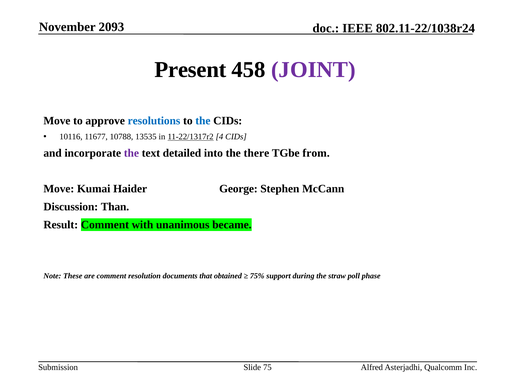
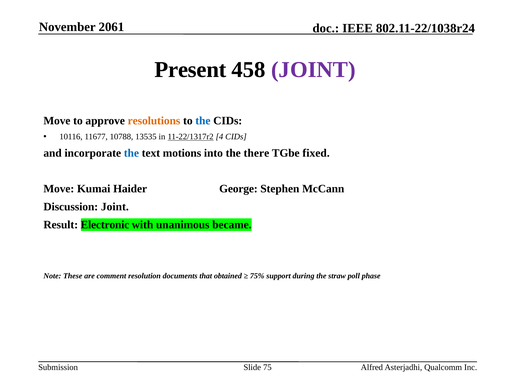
2093: 2093 -> 2061
resolutions colour: blue -> orange
the at (131, 153) colour: purple -> blue
detailed: detailed -> motions
from: from -> fixed
Discussion Than: Than -> Joint
Result Comment: Comment -> Electronic
